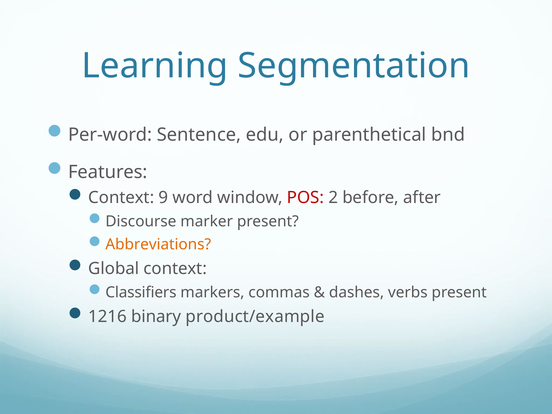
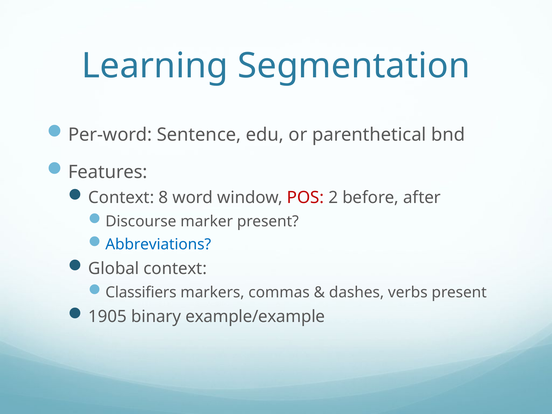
9: 9 -> 8
Abbreviations colour: orange -> blue
1216: 1216 -> 1905
product/example: product/example -> example/example
